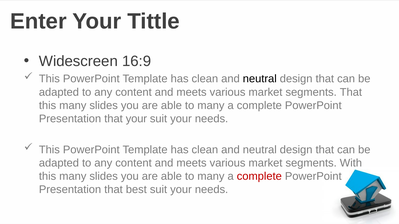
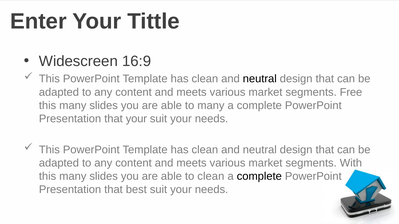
segments That: That -> Free
many at (211, 177): many -> clean
complete at (259, 177) colour: red -> black
